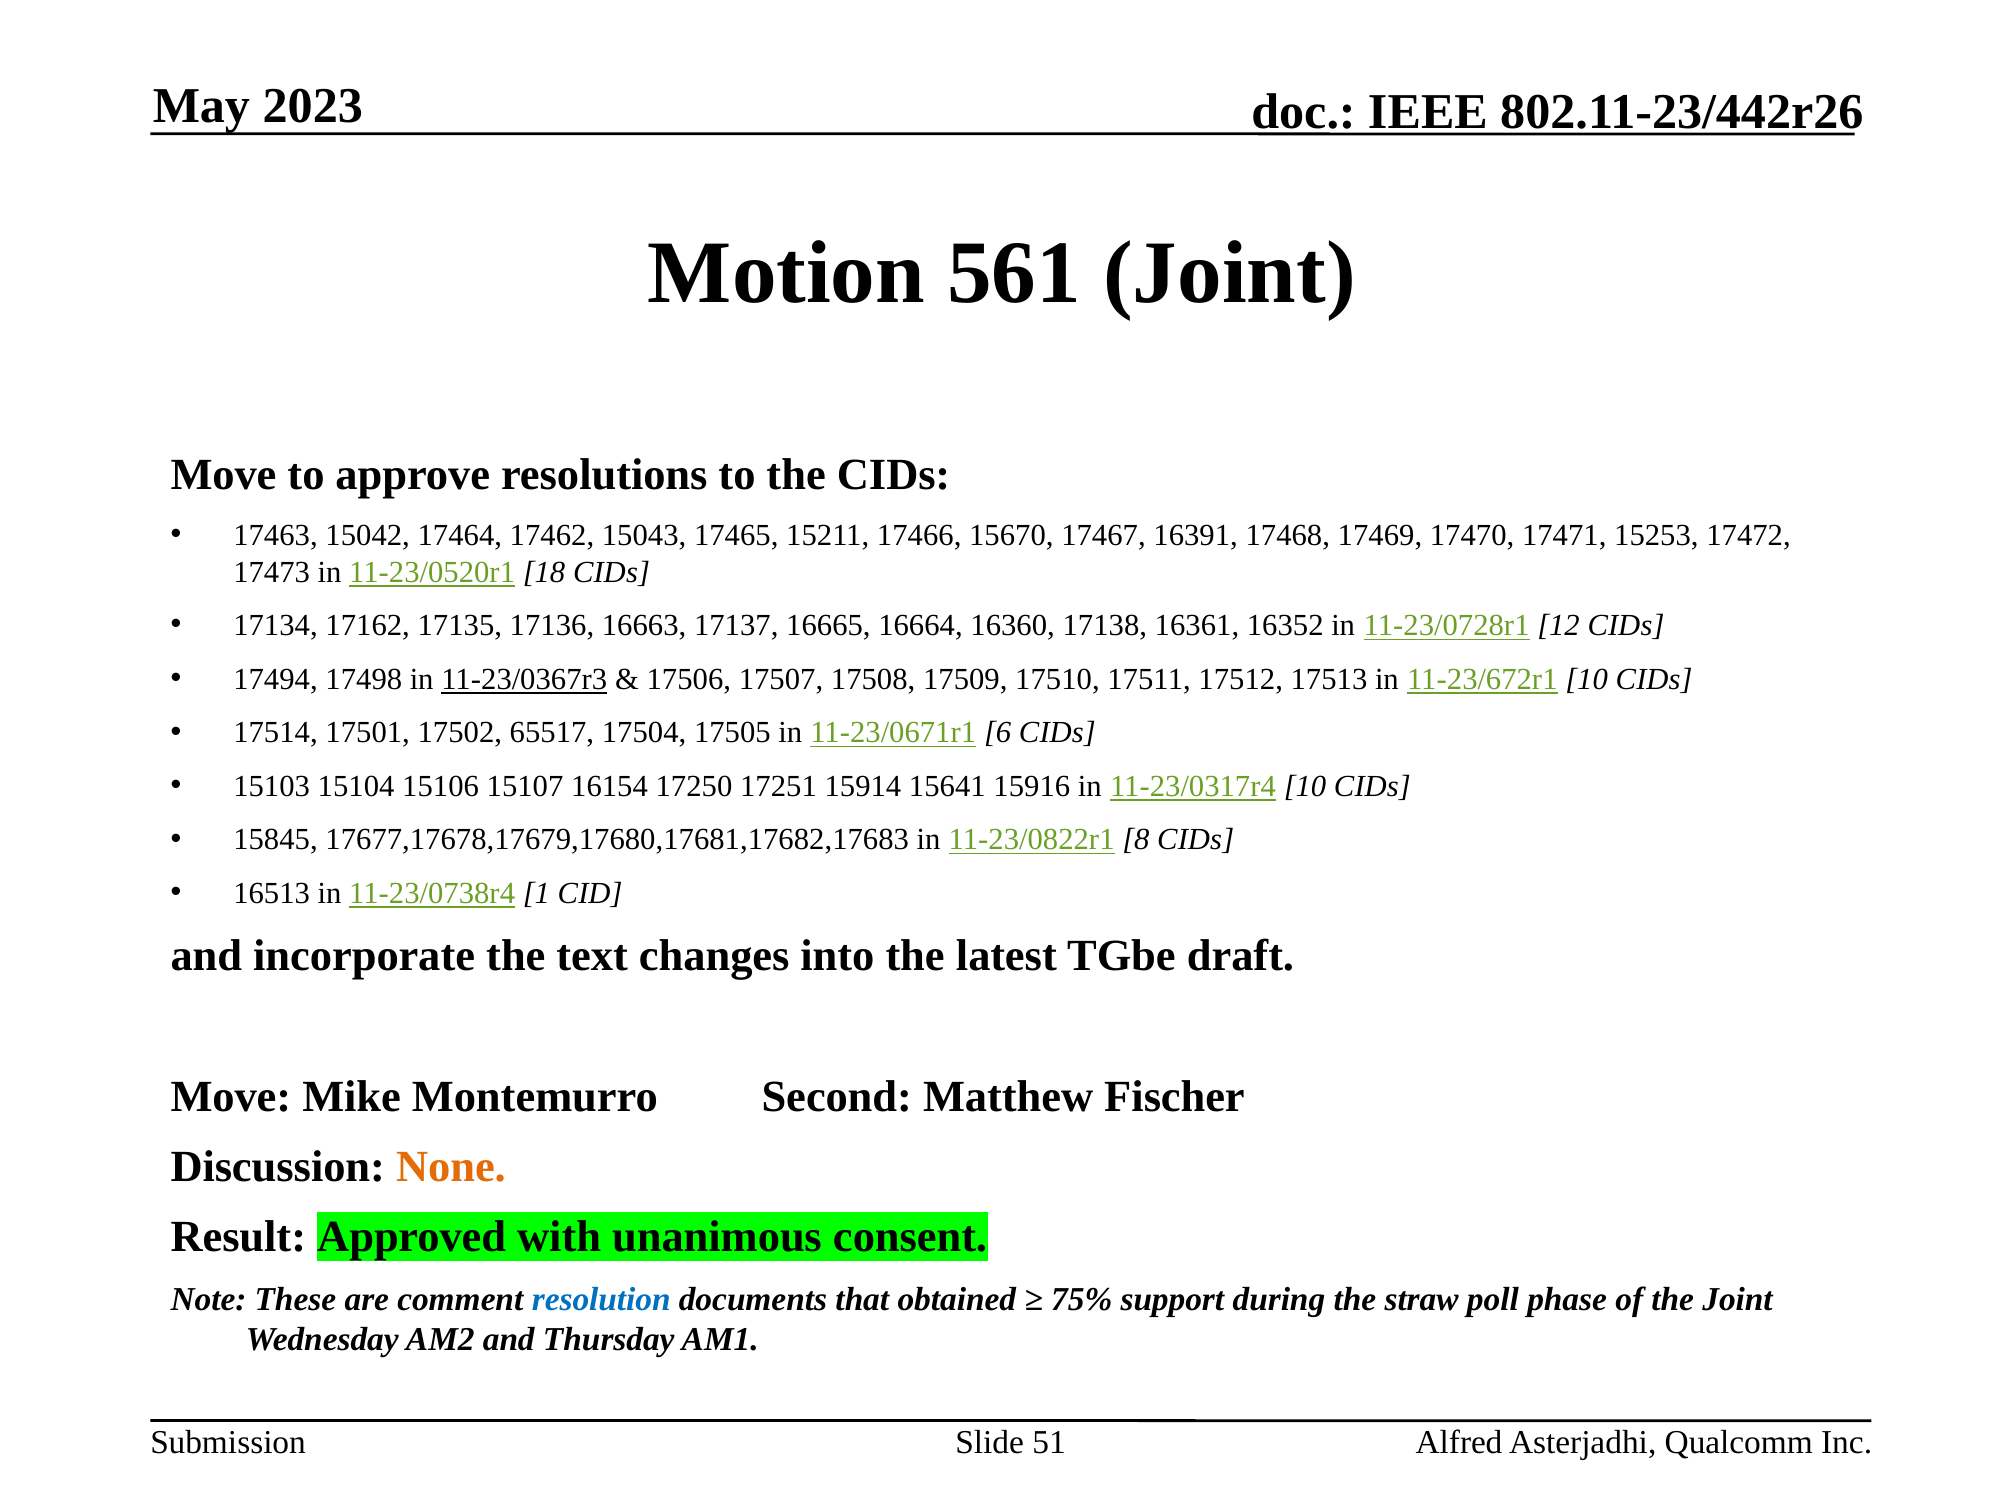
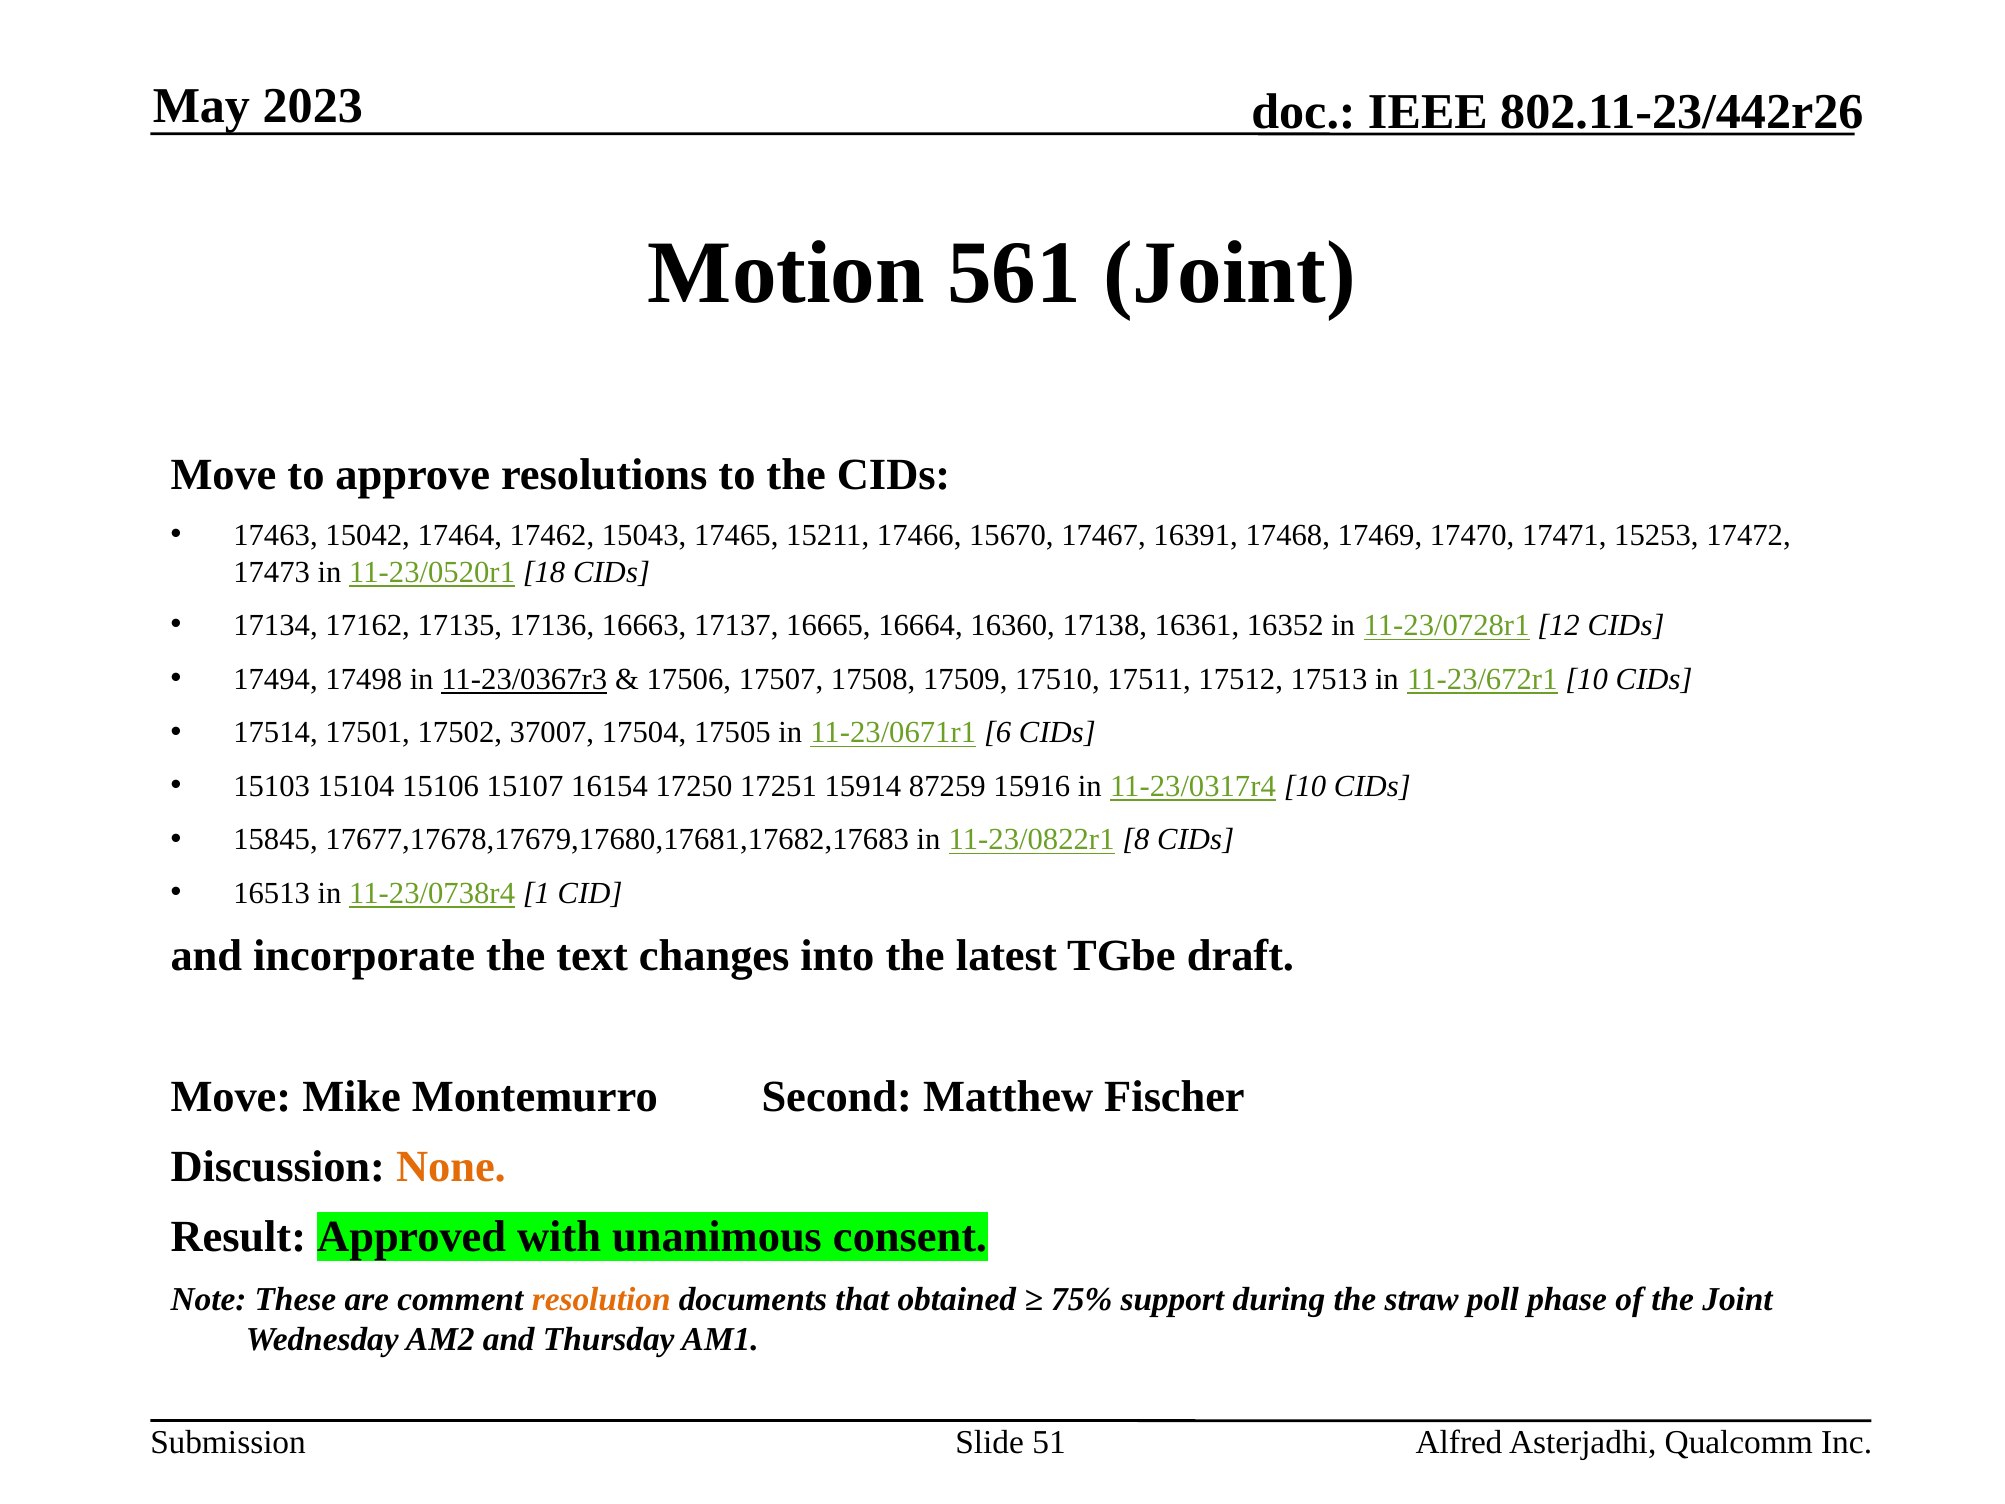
65517: 65517 -> 37007
15641: 15641 -> 87259
resolution colour: blue -> orange
